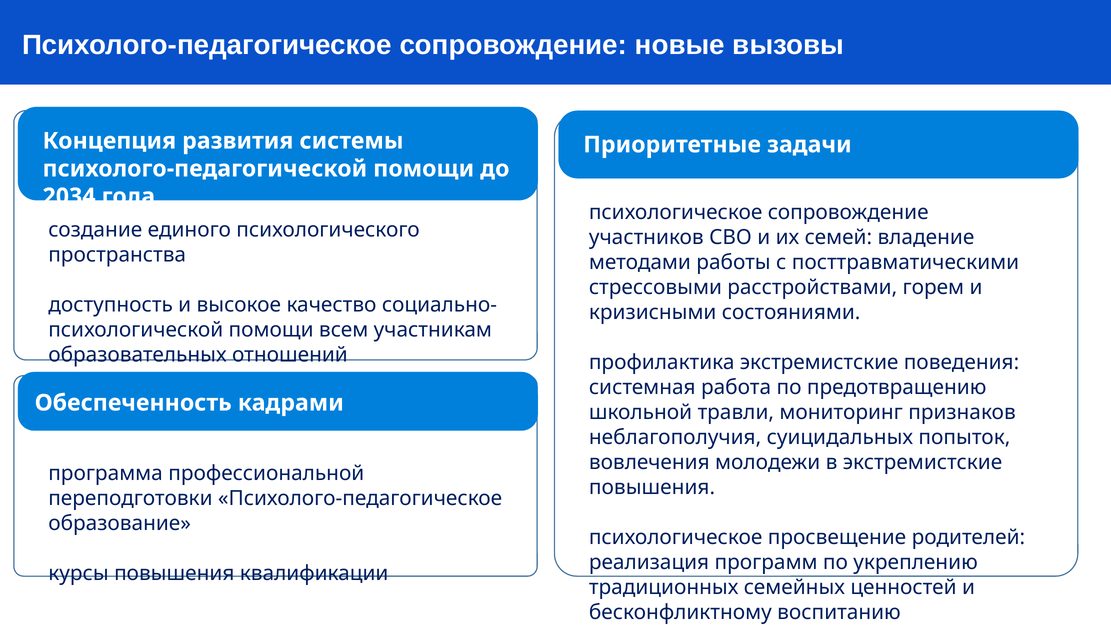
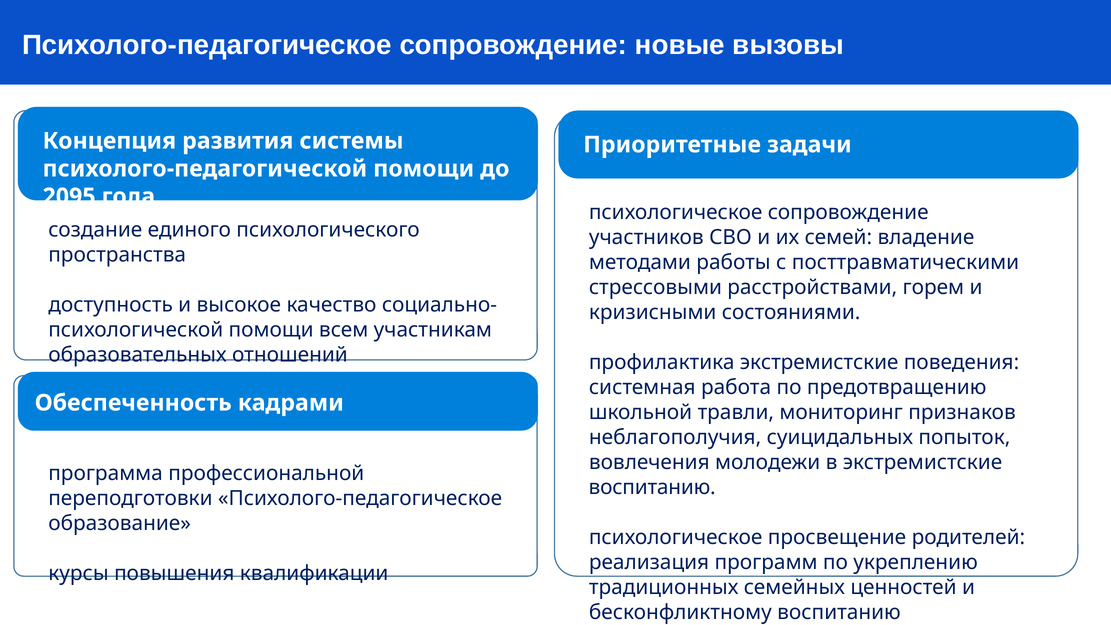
2034: 2034 -> 2095
повышения at (652, 487): повышения -> воспитанию
